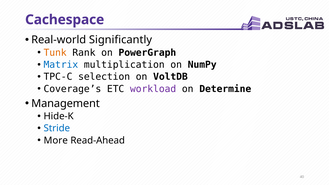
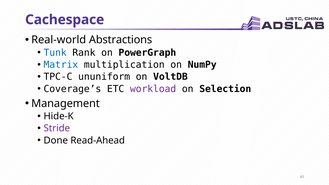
Significantly: Significantly -> Abstractions
Tunk colour: orange -> blue
selection: selection -> ununiform
Determine: Determine -> Selection
Stride colour: blue -> purple
More: More -> Done
